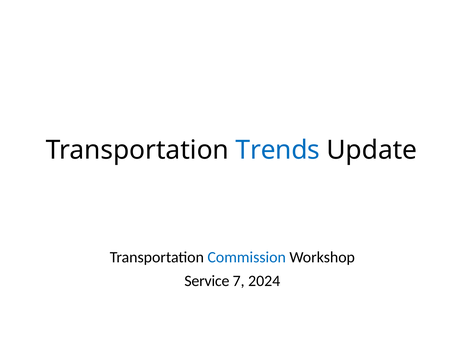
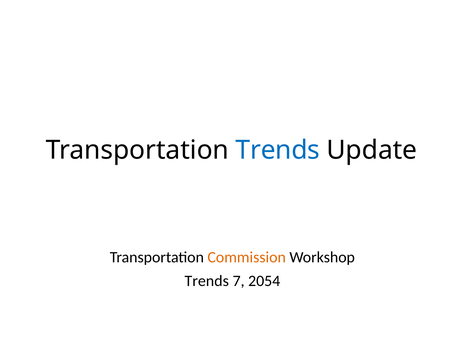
Commission colour: blue -> orange
Service at (207, 281): Service -> Trends
2024: 2024 -> 2054
